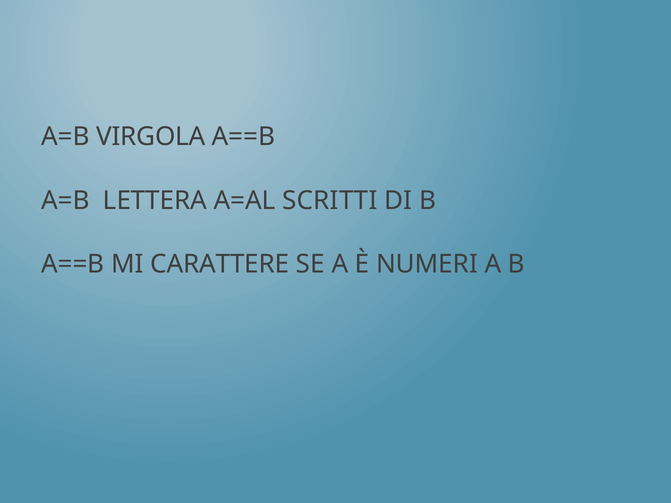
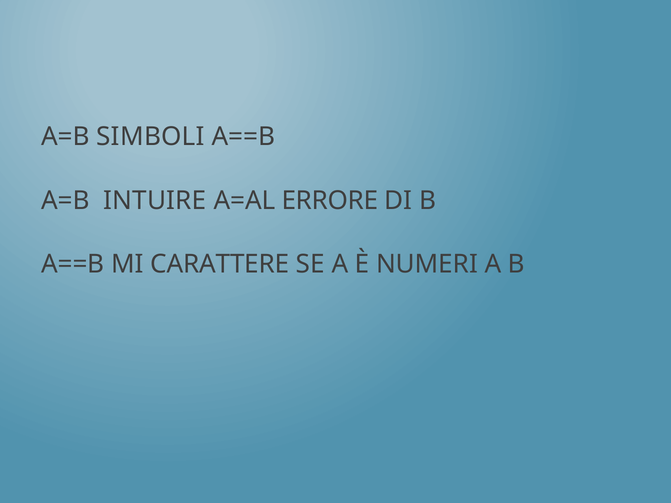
VIRGOLA: VIRGOLA -> SIMBOLI
LETTERA: LETTERA -> INTUIRE
SCRITTI: SCRITTI -> ERRORE
